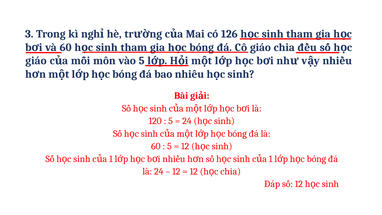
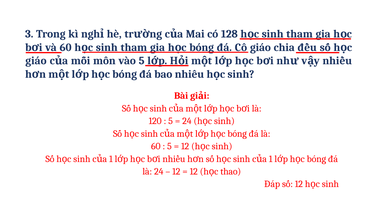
126: 126 -> 128
chia at (231, 171): chia -> thao
